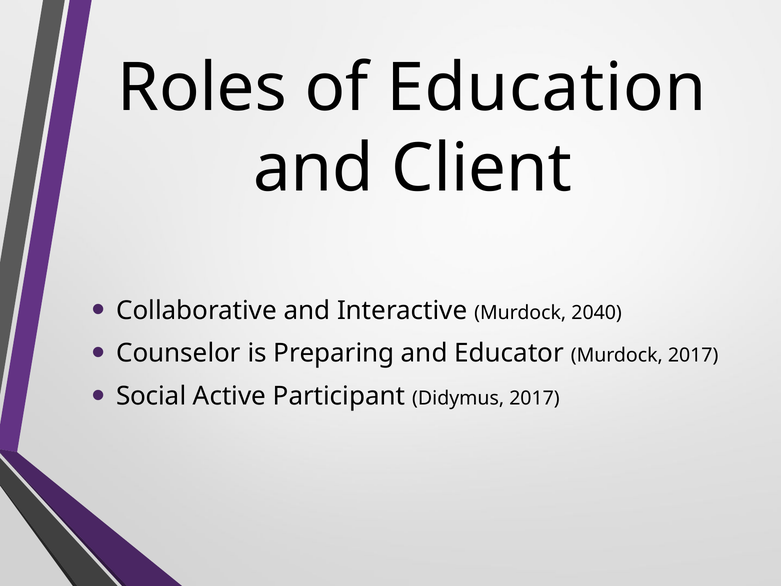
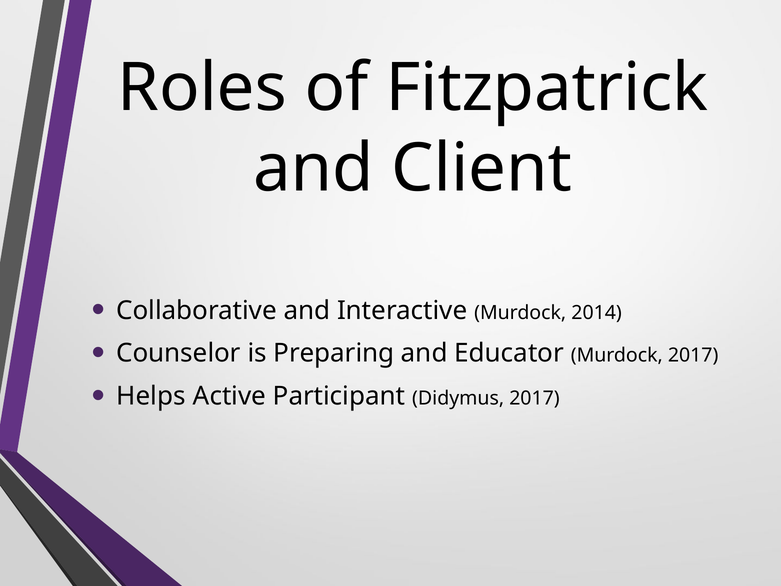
Education: Education -> Fitzpatrick
2040: 2040 -> 2014
Social: Social -> Helps
